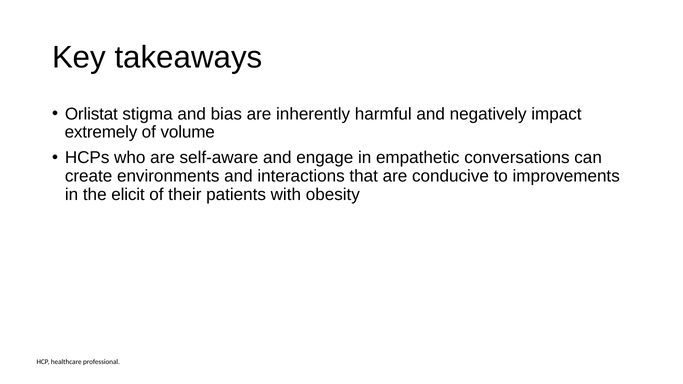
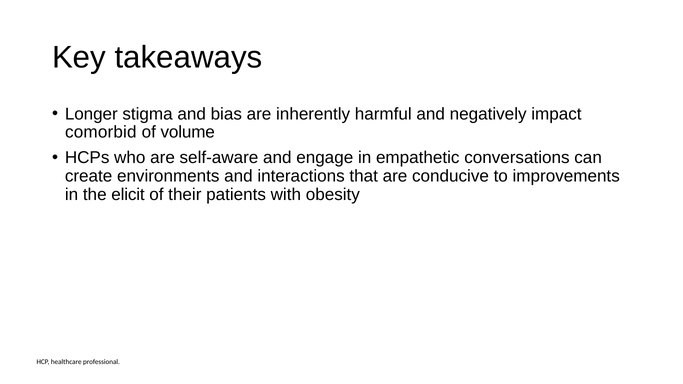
Orlistat: Orlistat -> Longer
extremely: extremely -> comorbid
